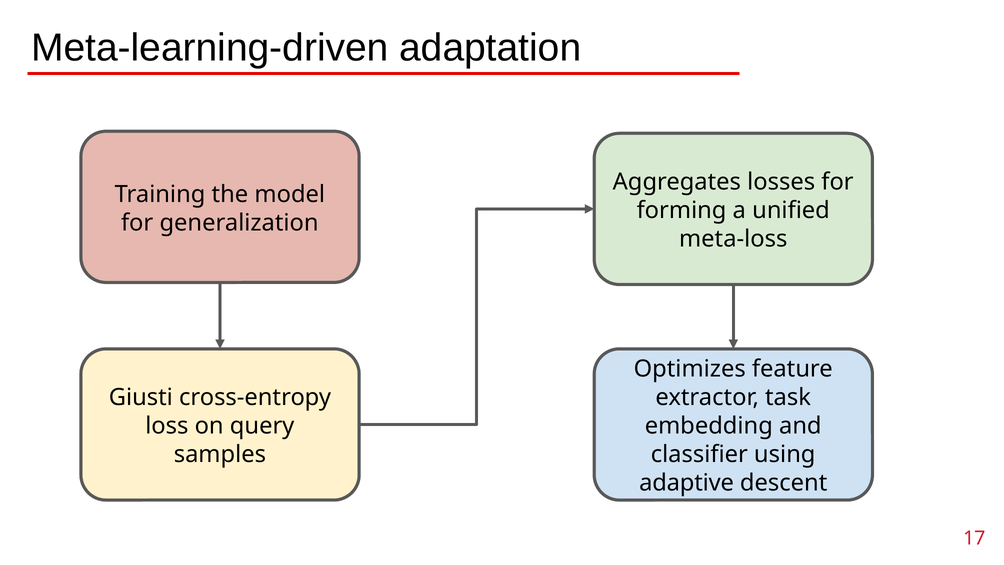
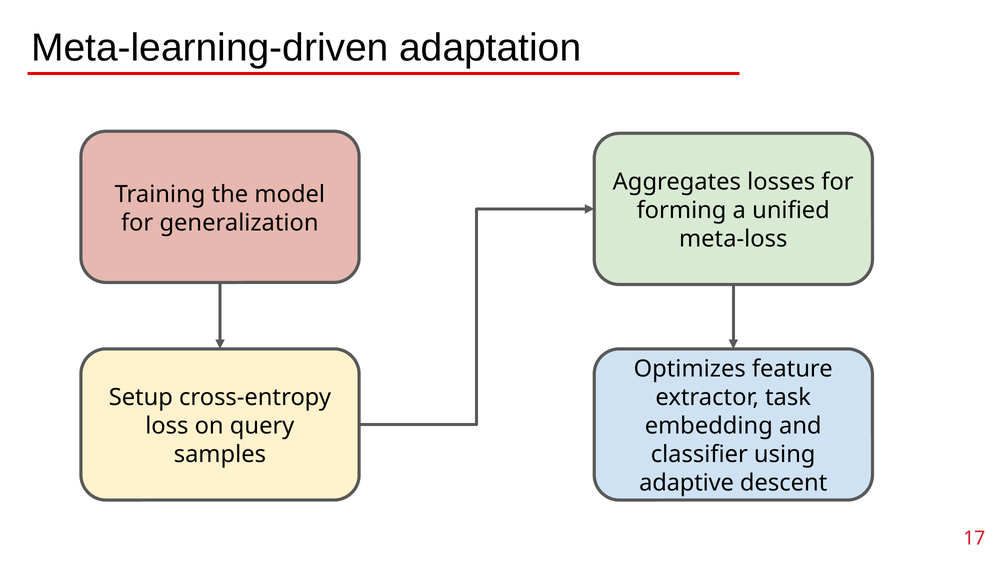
Giusti: Giusti -> Setup
